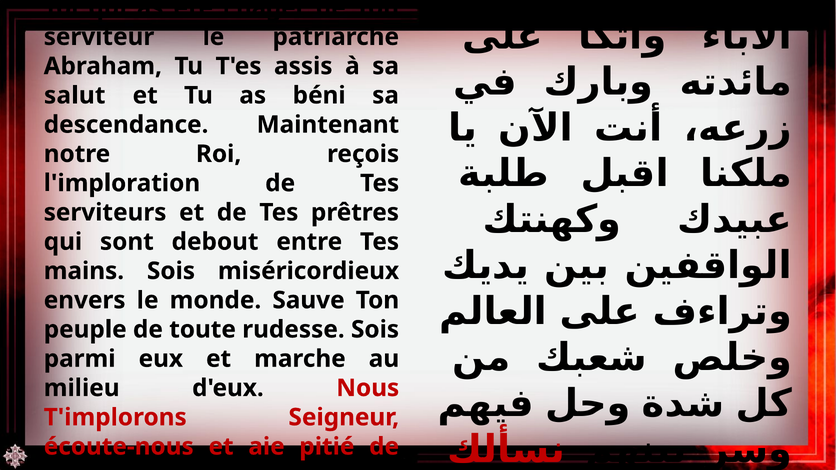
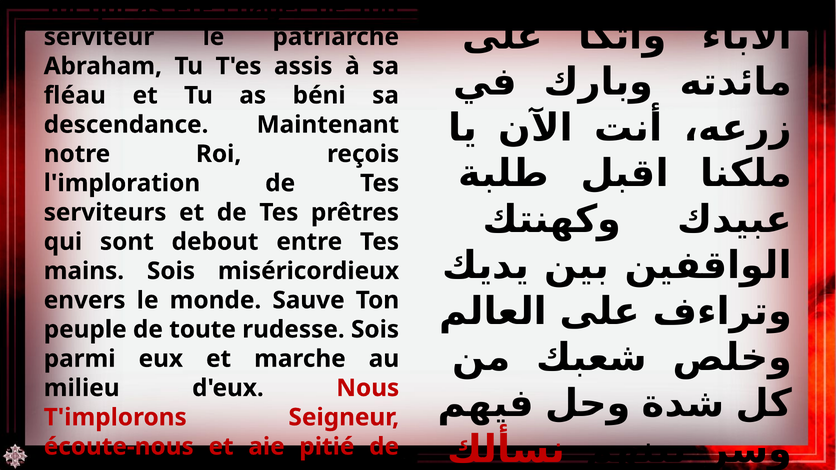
salut: salut -> fléau
